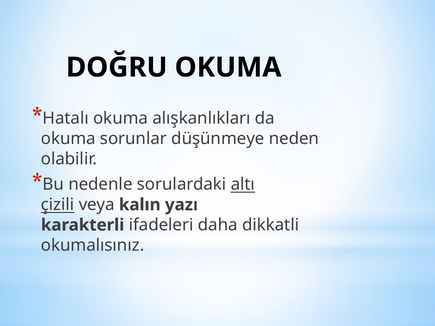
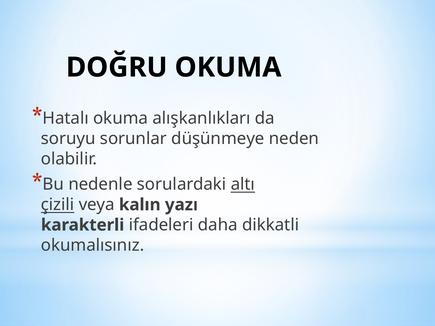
okuma at (68, 139): okuma -> soruyu
